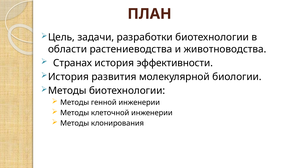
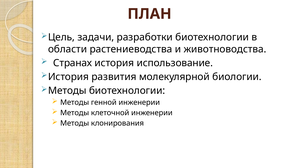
эффективности: эффективности -> использование
